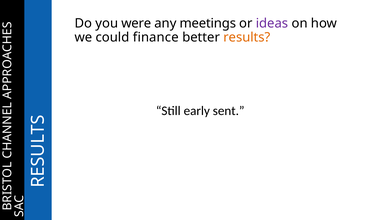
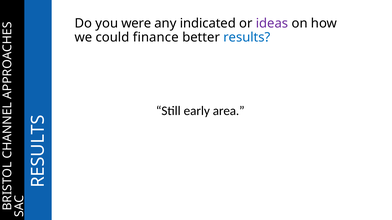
meetings: meetings -> indicated
results colour: orange -> blue
sent: sent -> area
